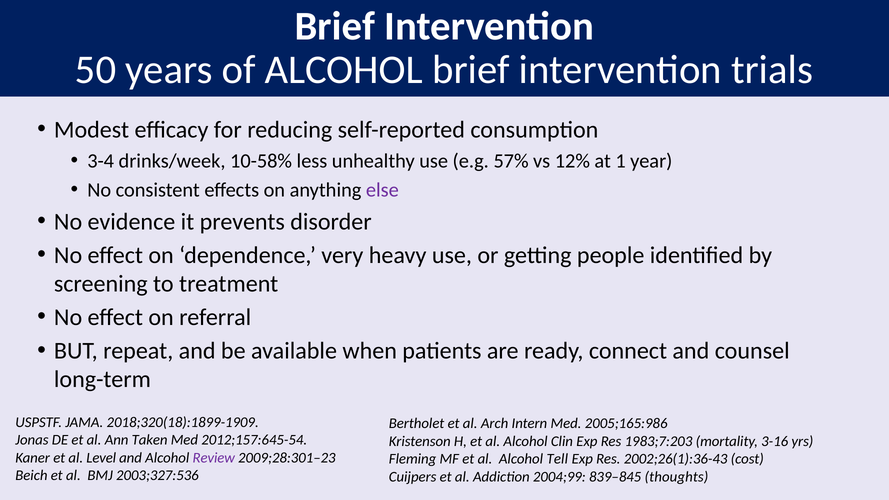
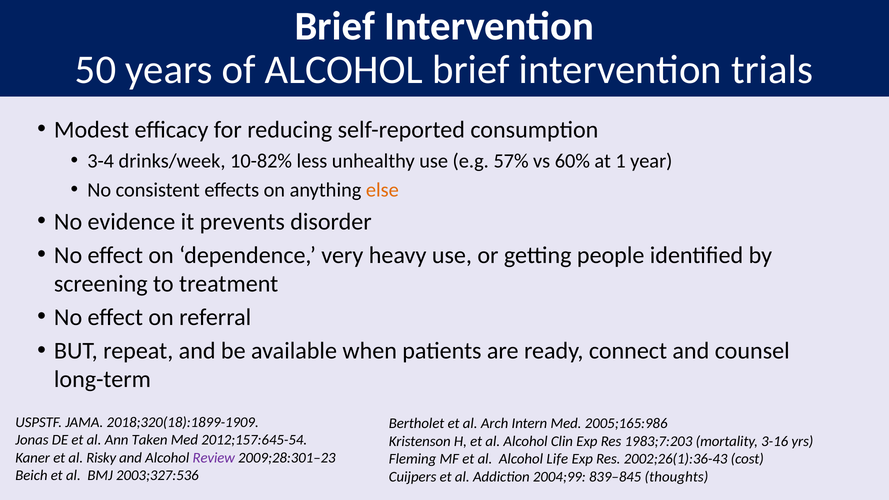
10-58%: 10-58% -> 10-82%
12%: 12% -> 60%
else colour: purple -> orange
Level: Level -> Risky
Tell: Tell -> Life
